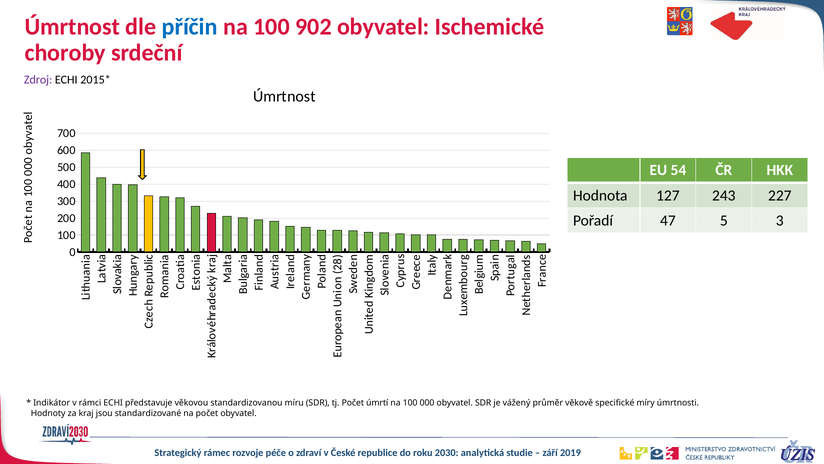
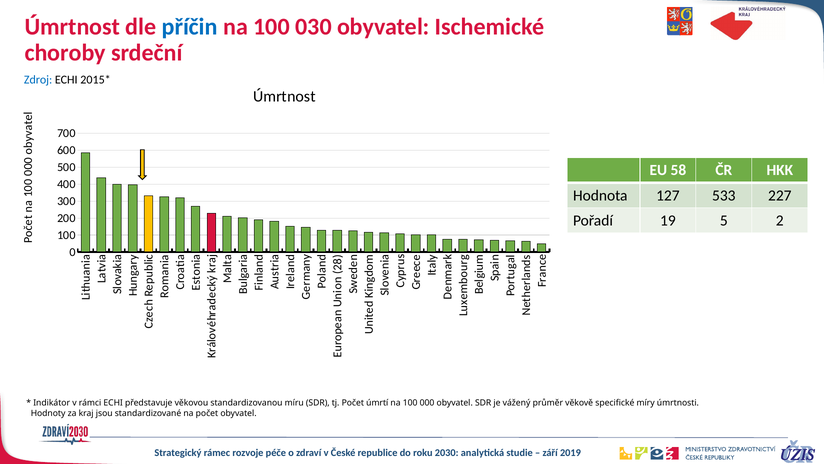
902: 902 -> 030
Zdroj colour: purple -> blue
54: 54 -> 58
243: 243 -> 533
47: 47 -> 19
5 3: 3 -> 2
